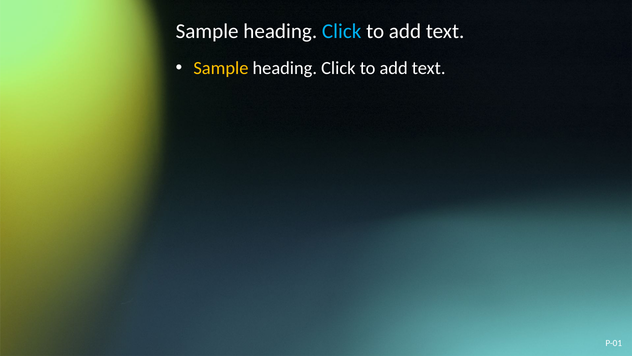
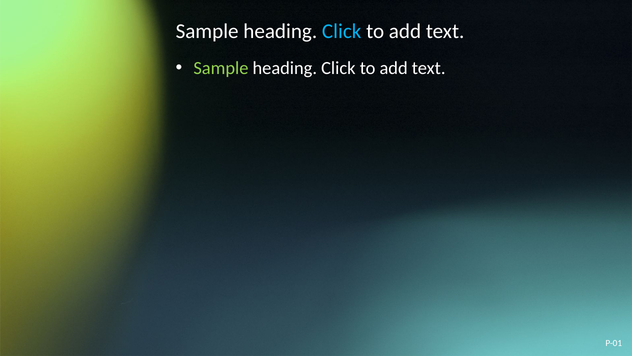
Sample at (221, 68) colour: yellow -> light green
